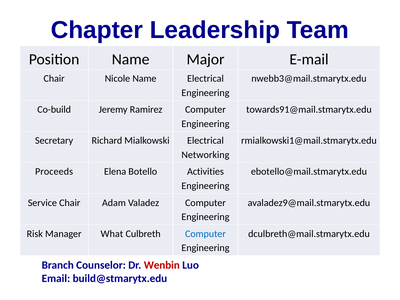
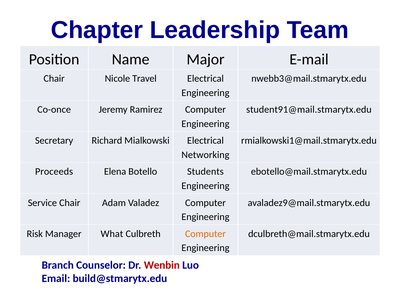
Nicole Name: Name -> Travel
Co-build: Co-build -> Co-once
towards91@mail.stmarytx.edu: towards91@mail.stmarytx.edu -> student91@mail.stmarytx.edu
Activities: Activities -> Students
Computer at (205, 234) colour: blue -> orange
